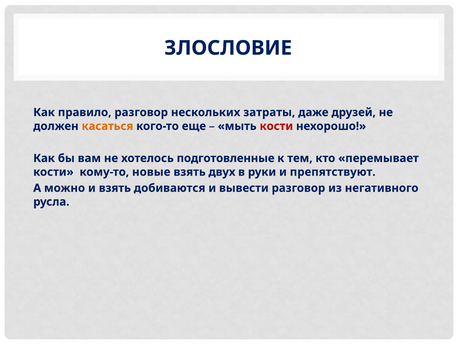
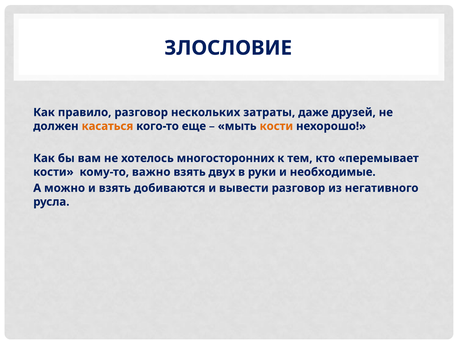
кости at (276, 126) colour: red -> orange
подготовленные: подготовленные -> многосторонних
новые: новые -> важно
препятствуют: препятствуют -> необходимые
